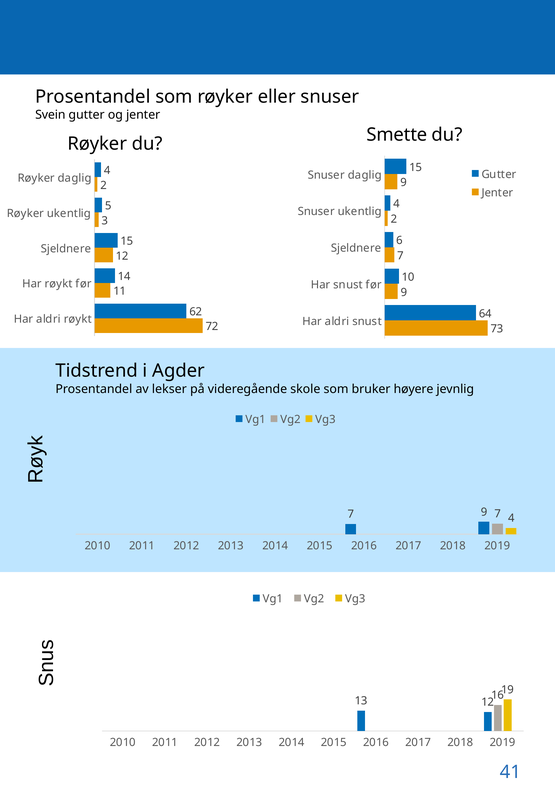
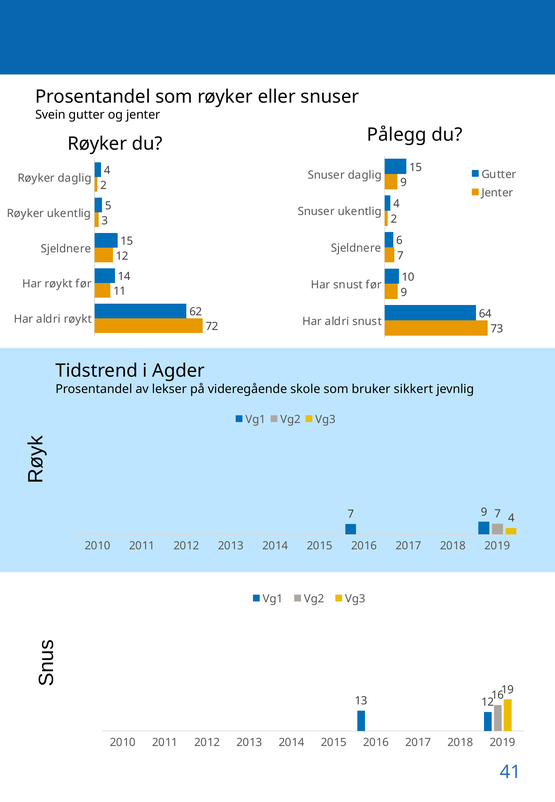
Smette: Smette -> Pålegg
høyere: høyere -> sikkert
